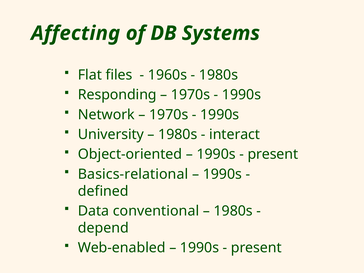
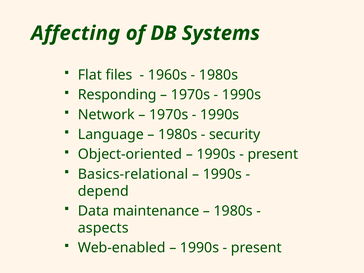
University: University -> Language
interact: interact -> security
defined: defined -> depend
conventional: conventional -> maintenance
depend: depend -> aspects
